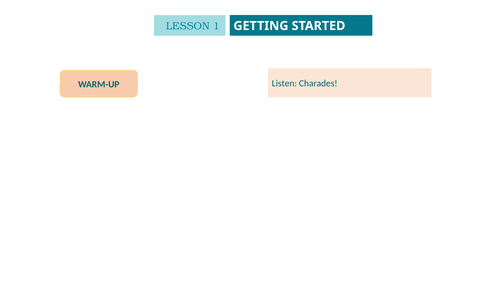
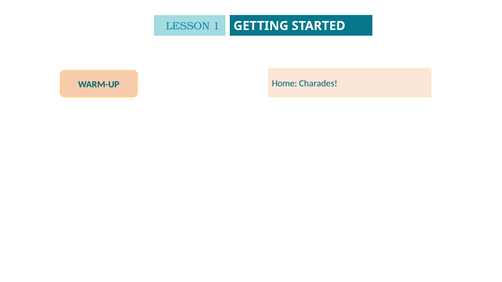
Listen: Listen -> Home
